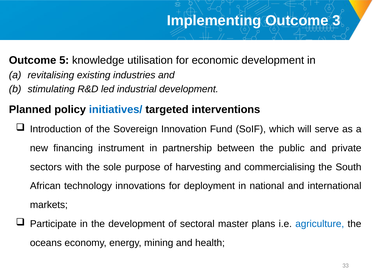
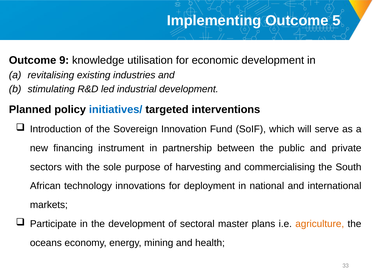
3: 3 -> 5
5: 5 -> 9
agriculture colour: blue -> orange
